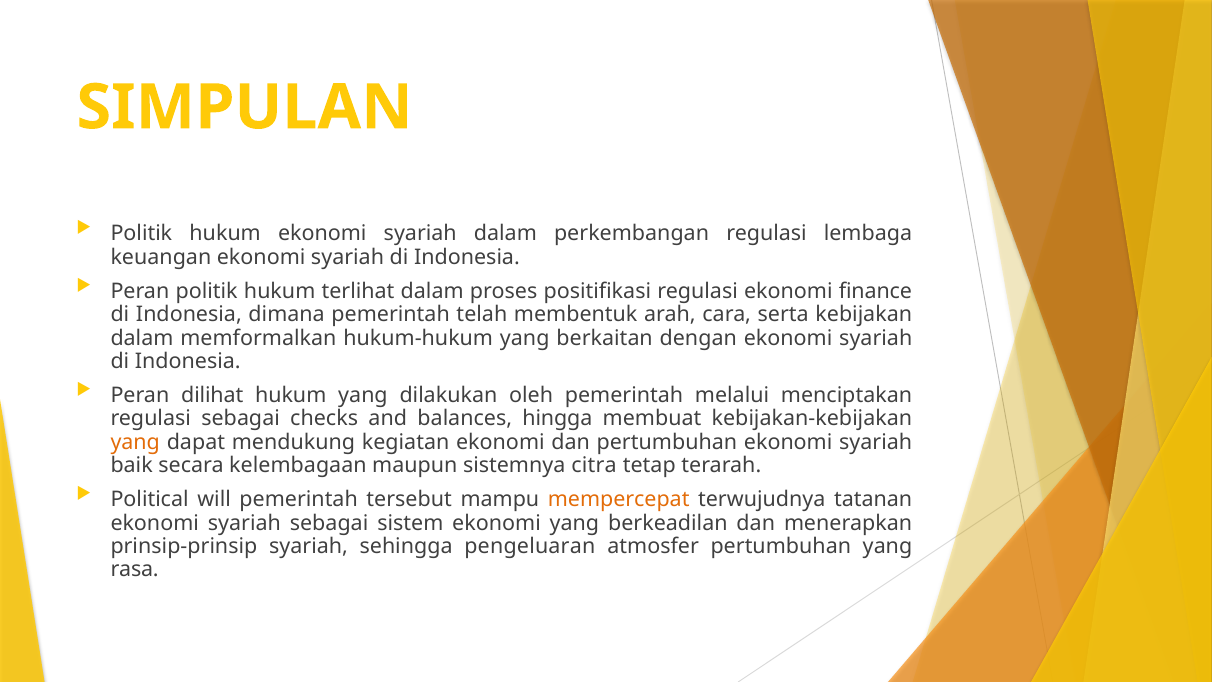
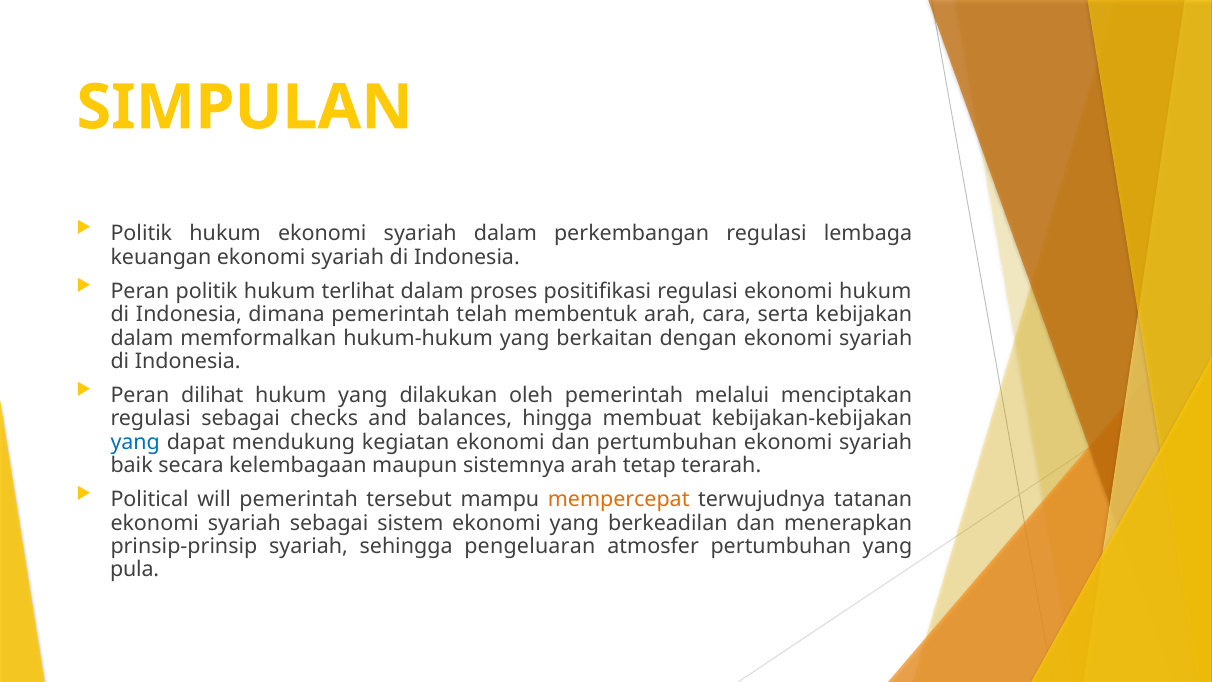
ekonomi finance: finance -> hukum
yang at (135, 442) colour: orange -> blue
sistemnya citra: citra -> arah
rasa: rasa -> pula
